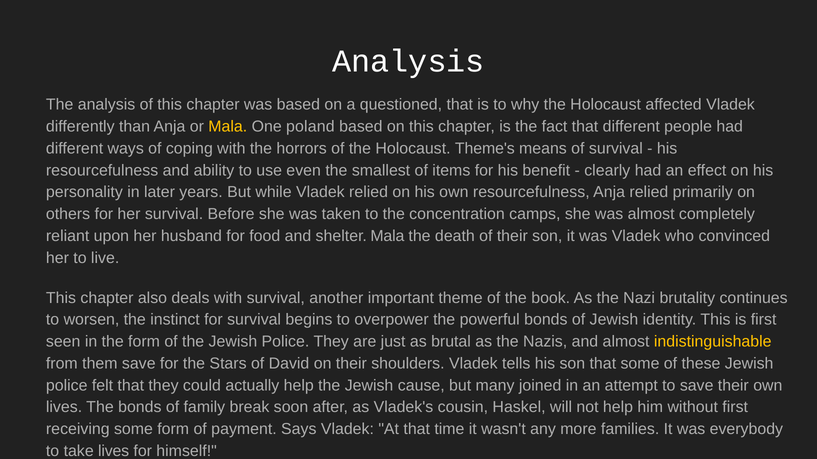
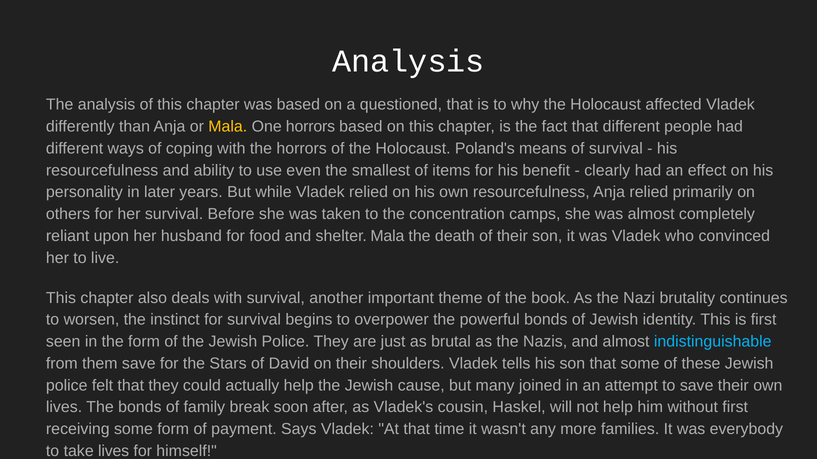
One poland: poland -> horrors
Theme's: Theme's -> Poland's
indistinguishable colour: yellow -> light blue
